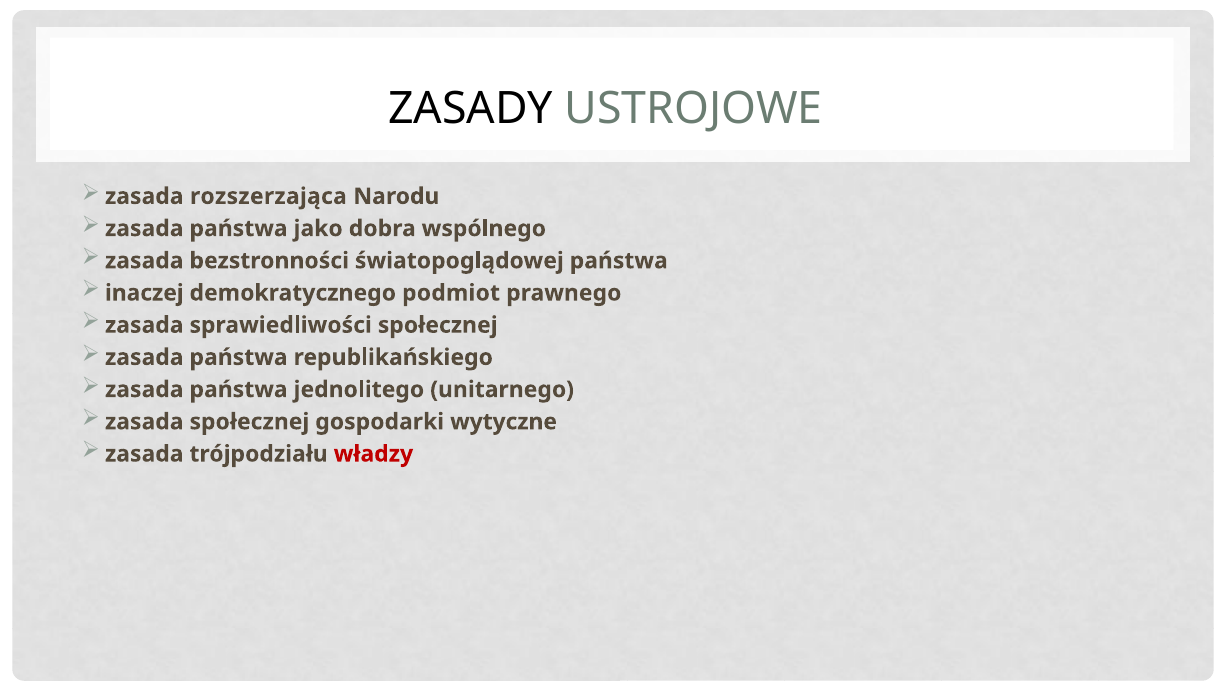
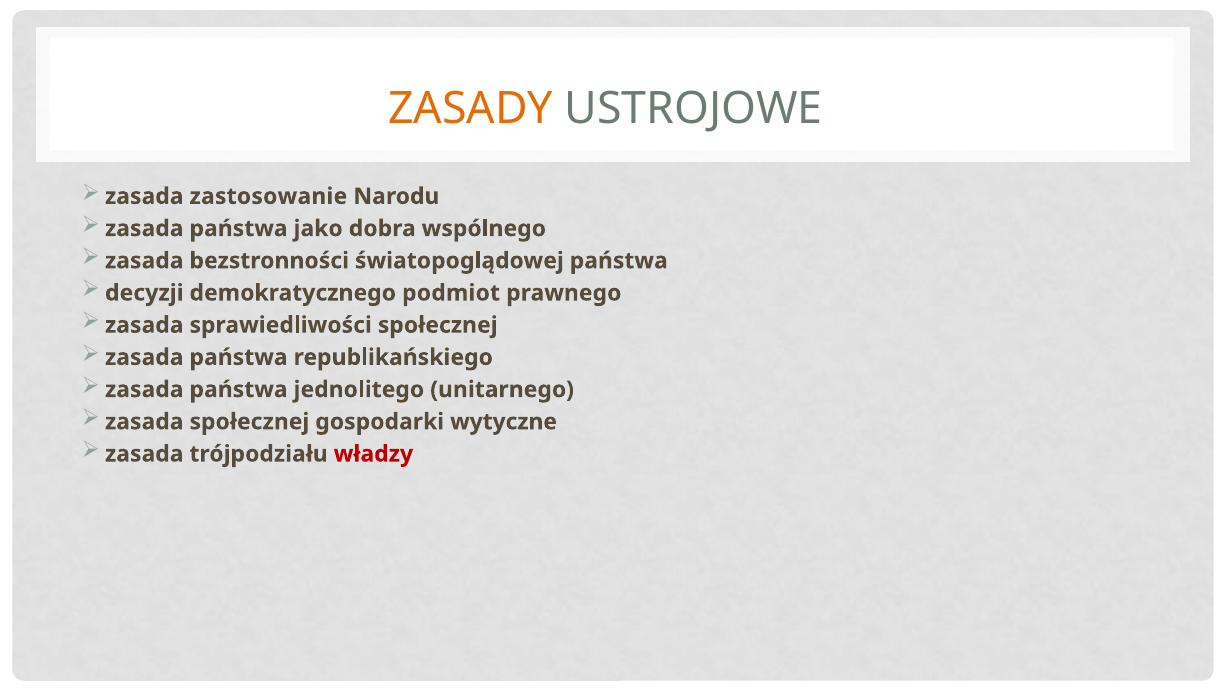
ZASADY colour: black -> orange
rozszerzająca: rozszerzająca -> zastosowanie
inaczej: inaczej -> decyzji
